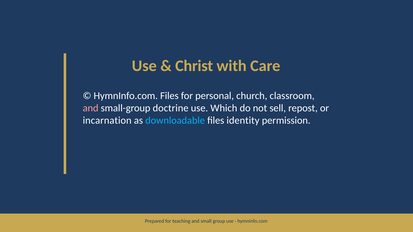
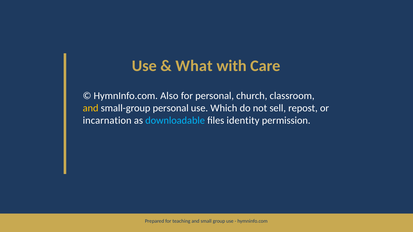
Christ: Christ -> What
HymnInfo.com Files: Files -> Also
and at (91, 108) colour: pink -> yellow
small-group doctrine: doctrine -> personal
